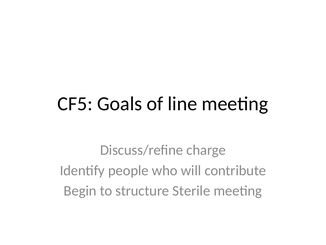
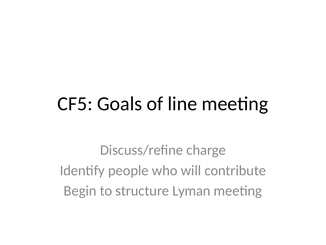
Sterile: Sterile -> Lyman
